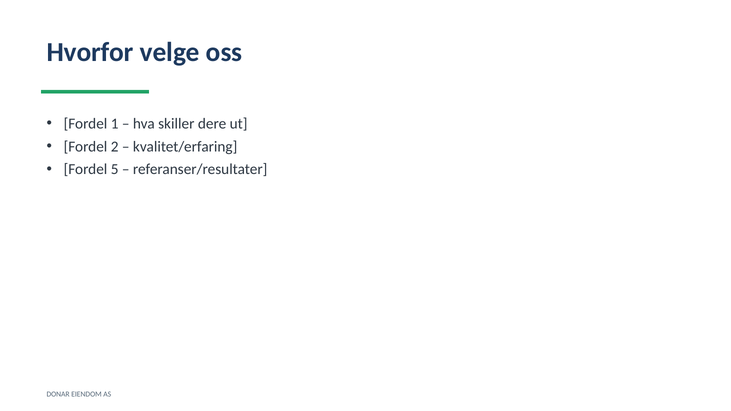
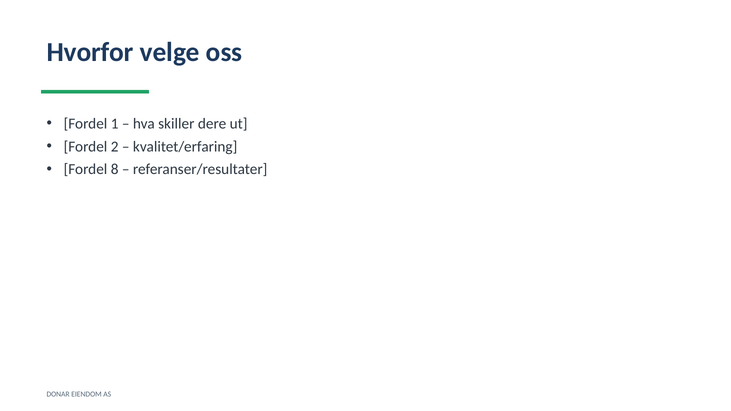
5: 5 -> 8
